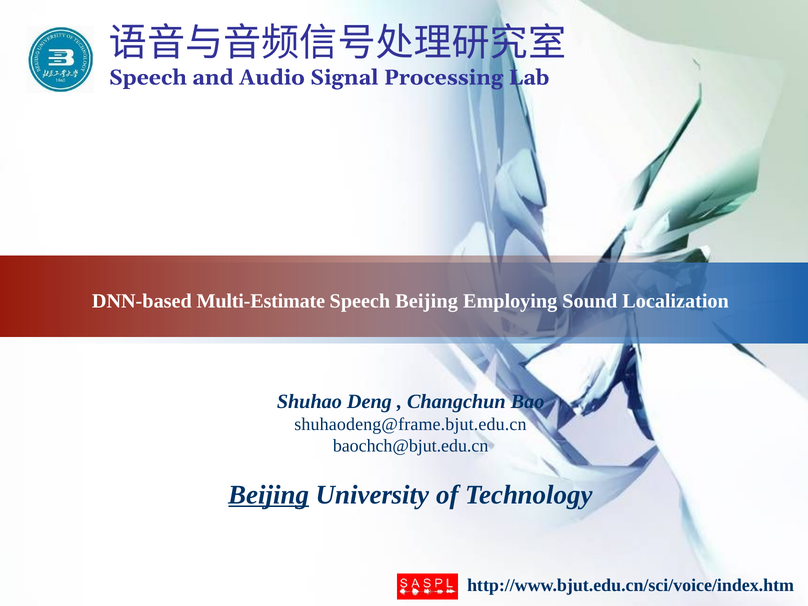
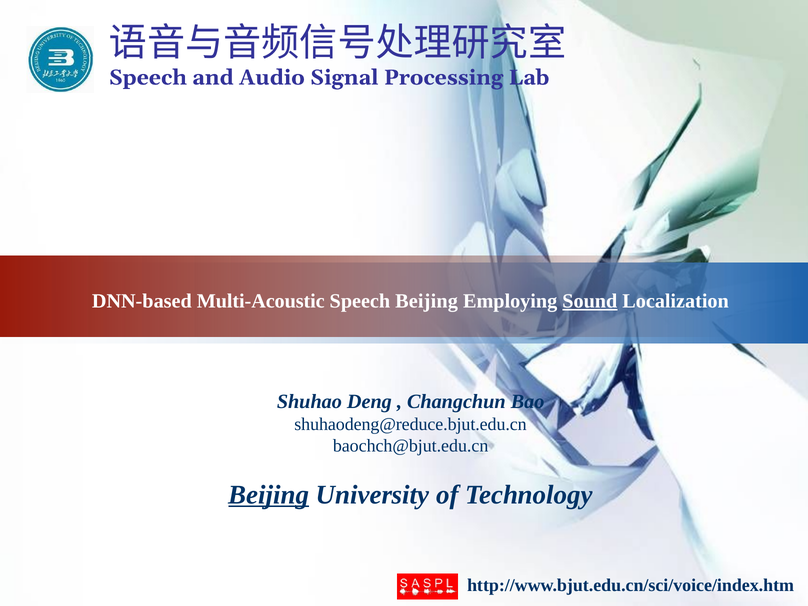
Multi-Estimate: Multi-Estimate -> Multi-Acoustic
Sound underline: none -> present
shuhaodeng@frame.bjut.edu.cn: shuhaodeng@frame.bjut.edu.cn -> shuhaodeng@reduce.bjut.edu.cn
